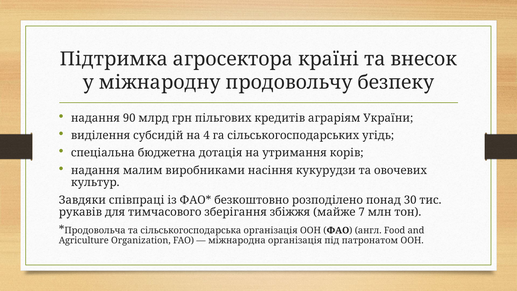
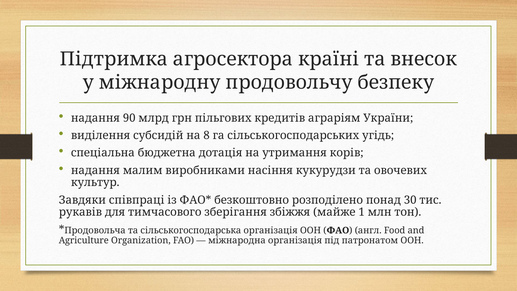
4: 4 -> 8
7: 7 -> 1
